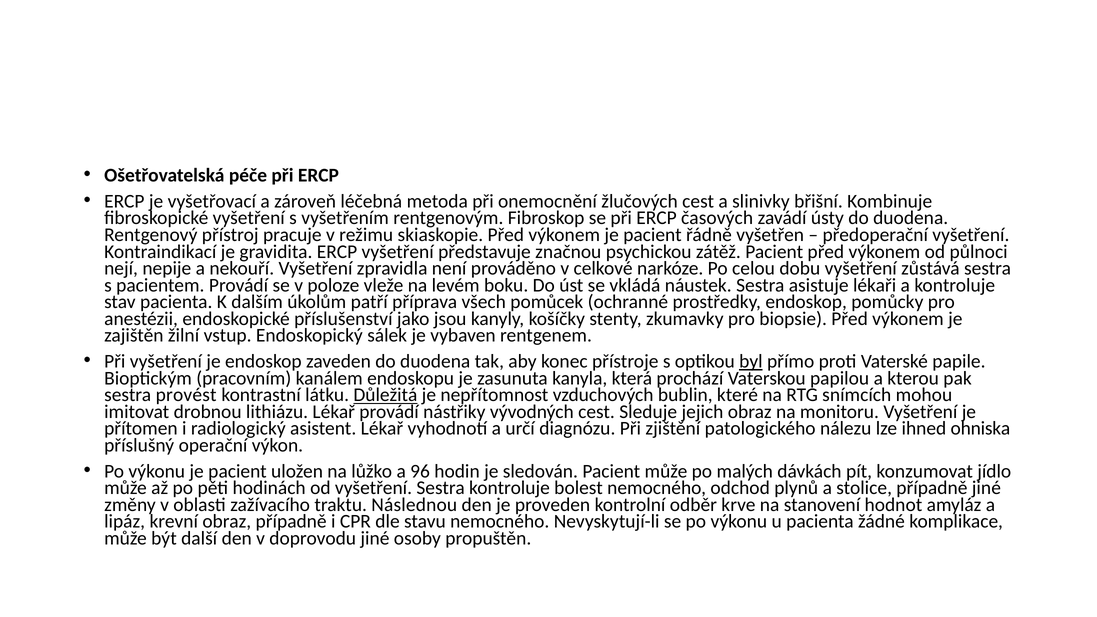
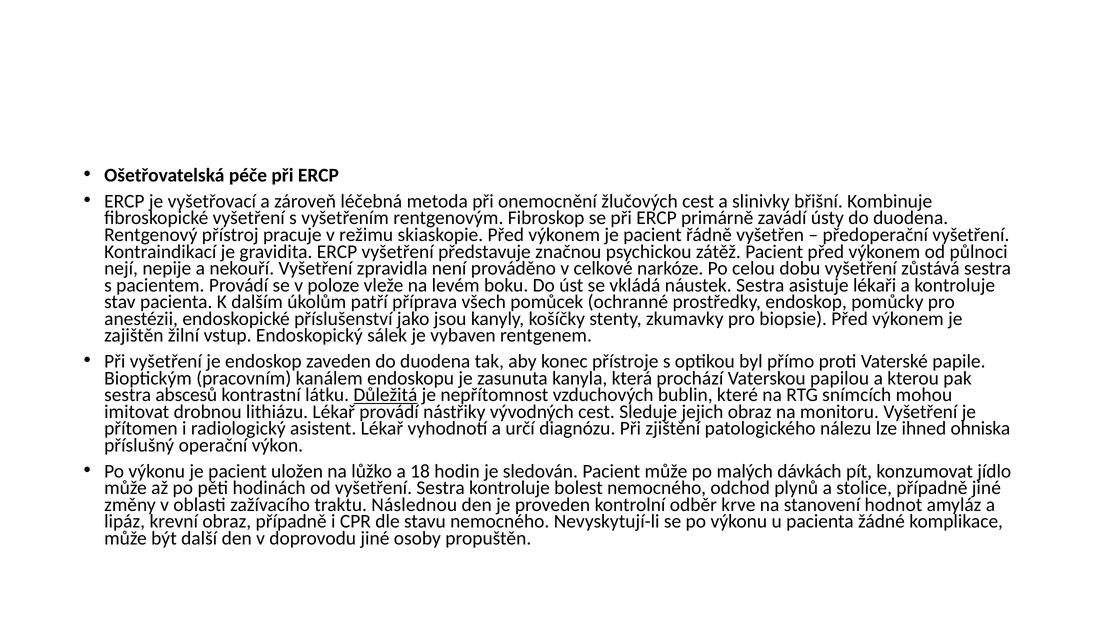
časových: časových -> primárně
byl underline: present -> none
provést: provést -> abscesů
96: 96 -> 18
